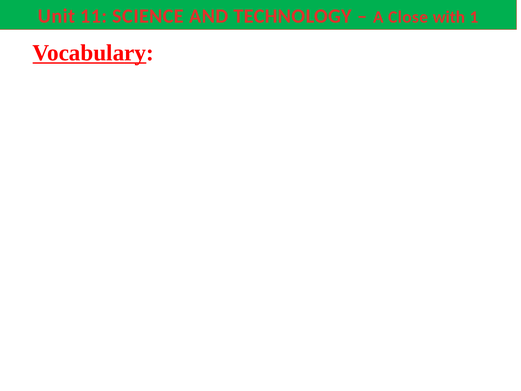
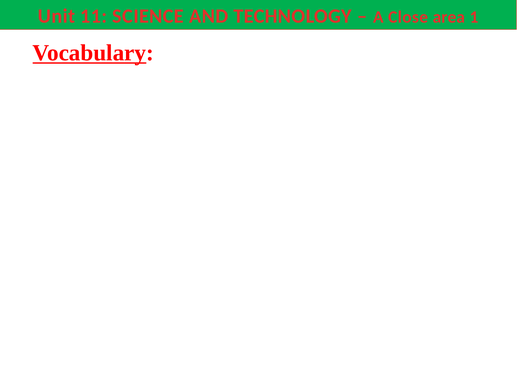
with: with -> area
